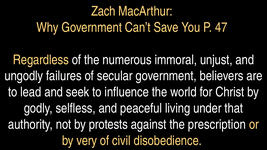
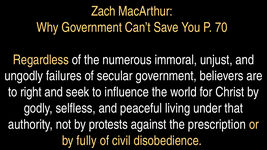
47: 47 -> 70
lead: lead -> right
very: very -> fully
